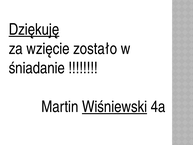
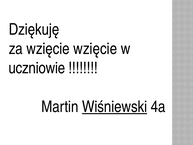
Dziękuję underline: present -> none
wzięcie zostało: zostało -> wzięcie
śniadanie: śniadanie -> uczniowie
